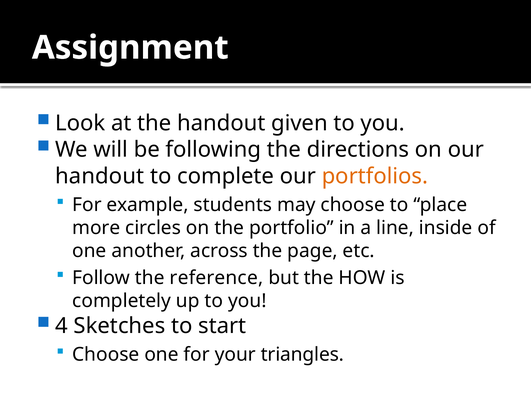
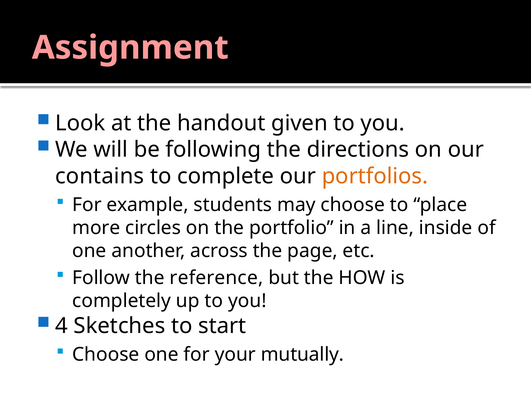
Assignment colour: white -> pink
handout at (100, 176): handout -> contains
triangles: triangles -> mutually
